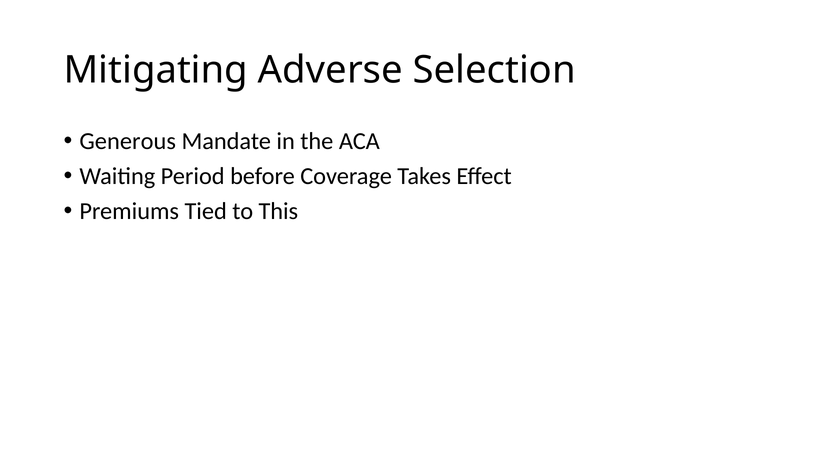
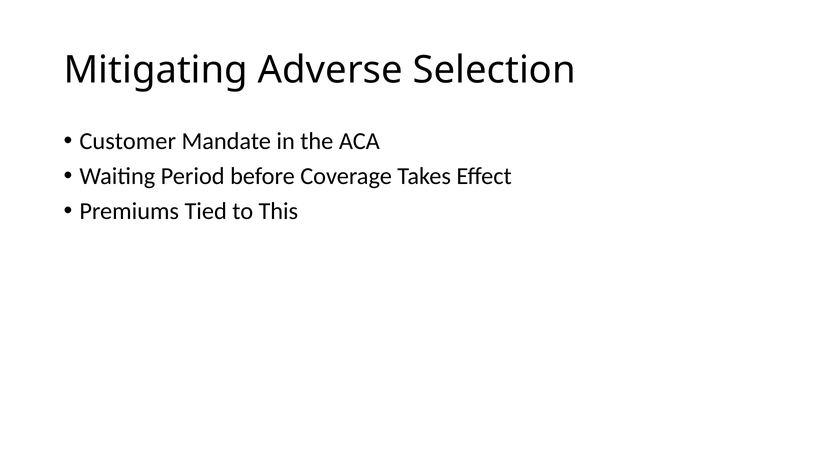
Generous: Generous -> Customer
